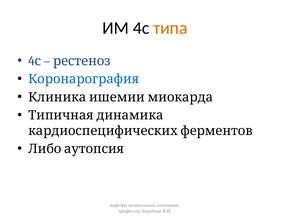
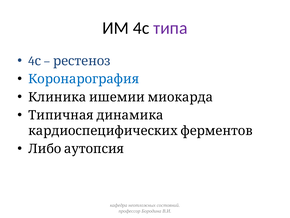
типа colour: orange -> purple
